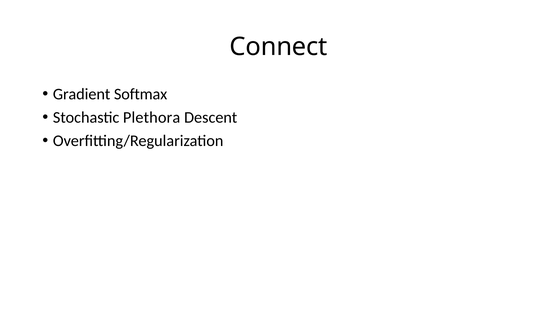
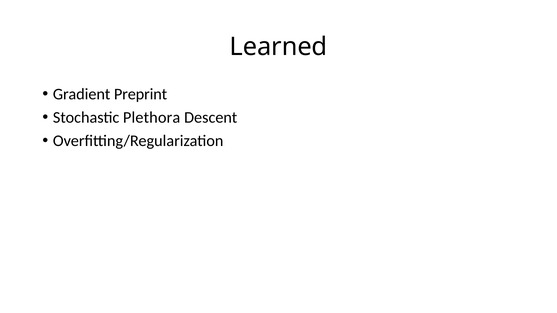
Connect: Connect -> Learned
Softmax: Softmax -> Preprint
